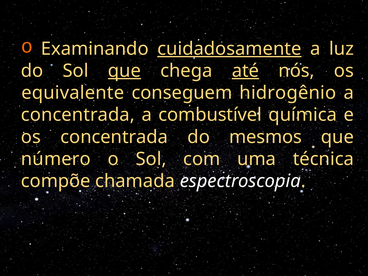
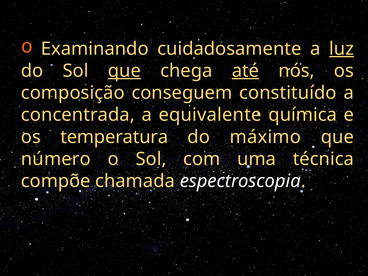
cuidadosamente underline: present -> none
luz underline: none -> present
equivalente: equivalente -> composição
hidrogênio: hidrogênio -> constituído
combustível: combustível -> equivalente
os concentrada: concentrada -> temperatura
mesmos: mesmos -> máximo
